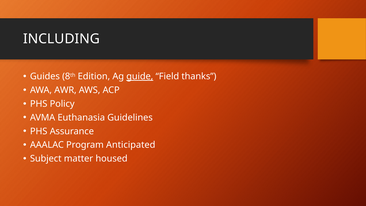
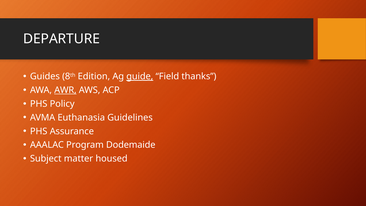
INCLUDING: INCLUDING -> DEPARTURE
AWR underline: none -> present
Anticipated: Anticipated -> Dodemaide
